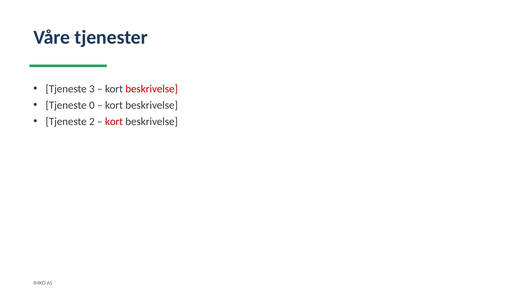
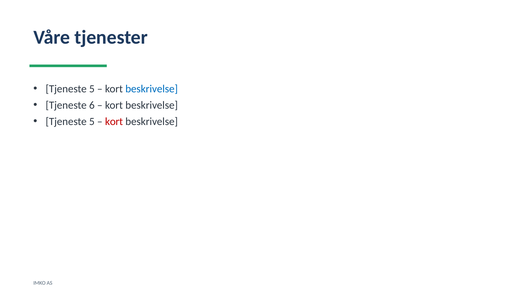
3 at (92, 89): 3 -> 5
beskrivelse at (152, 89) colour: red -> blue
0: 0 -> 6
2 at (92, 122): 2 -> 5
